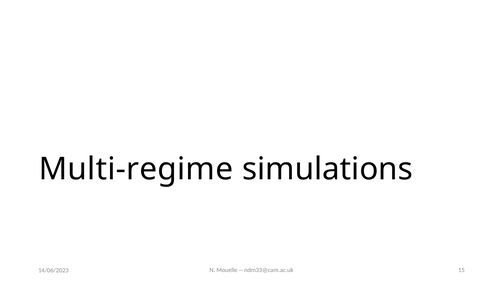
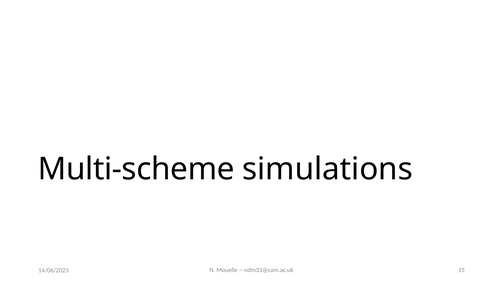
Multi-regime: Multi-regime -> Multi-scheme
